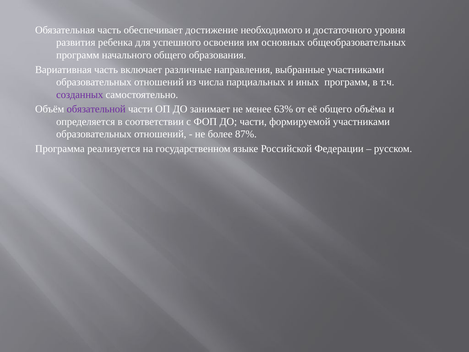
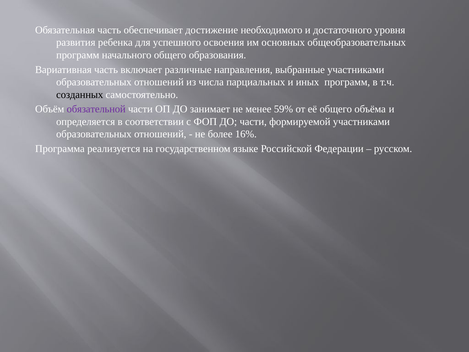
созданных colour: purple -> black
63%: 63% -> 59%
87%: 87% -> 16%
